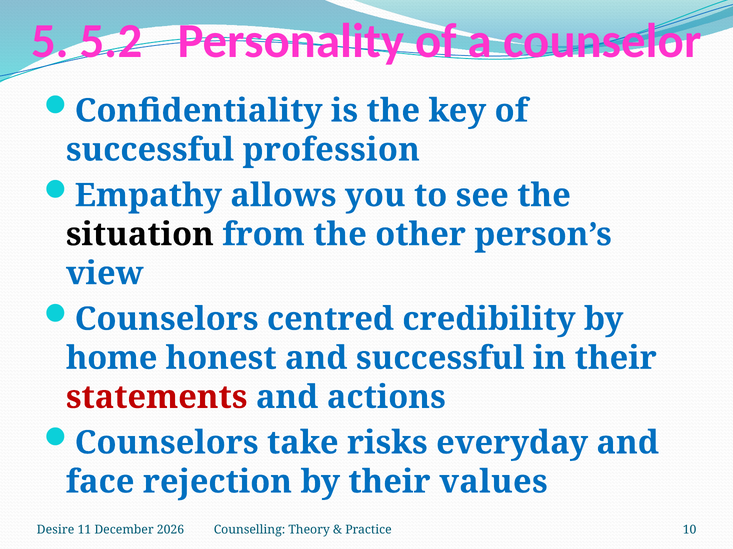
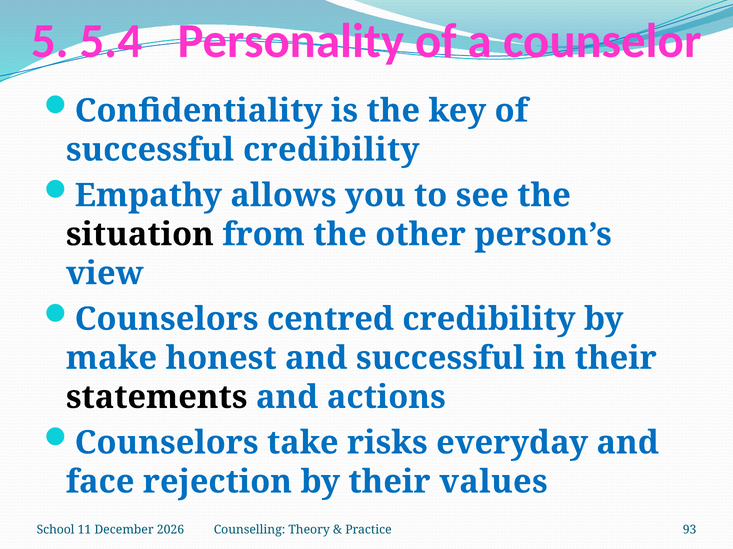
5.2: 5.2 -> 5.4
successful profession: profession -> credibility
home: home -> make
statements colour: red -> black
Desire: Desire -> School
10: 10 -> 93
